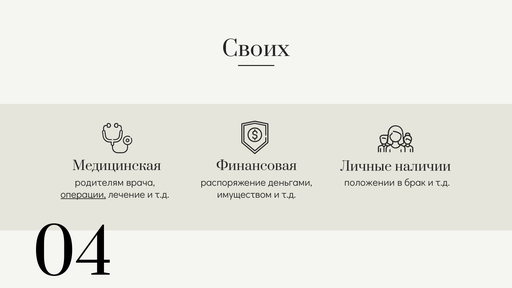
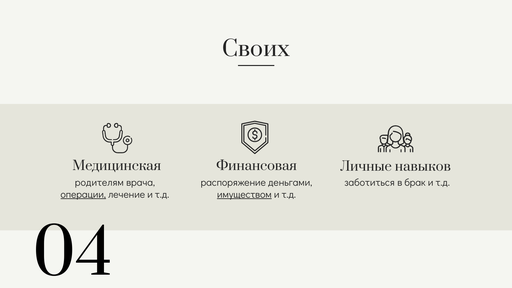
наличии: наличии -> навыков
положении: положении -> заботиться
имуществом underline: none -> present
